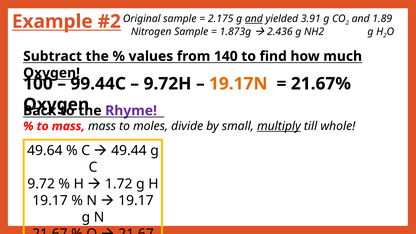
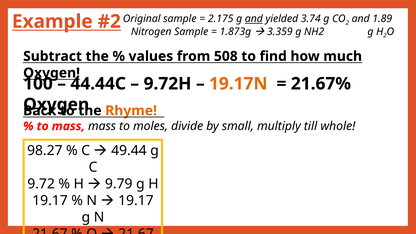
3.91: 3.91 -> 3.74
2.436: 2.436 -> 3.359
140: 140 -> 508
99.44C: 99.44C -> 44.44C
Rhyme colour: purple -> orange
multiply underline: present -> none
49.64: 49.64 -> 98.27
1.72: 1.72 -> 9.79
